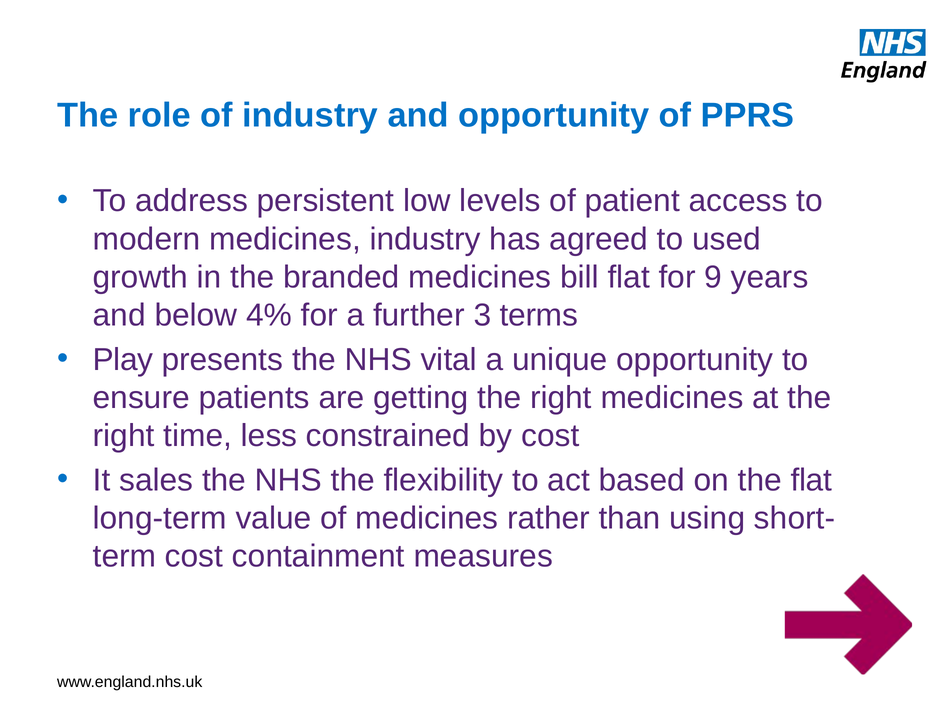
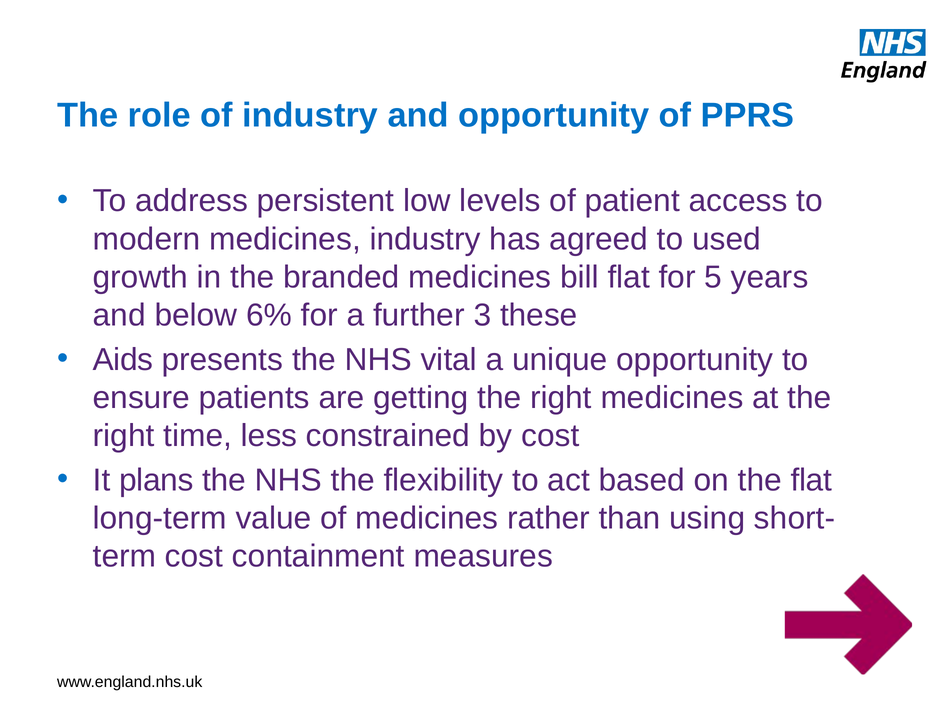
9: 9 -> 5
4%: 4% -> 6%
terms: terms -> these
Play: Play -> Aids
sales: sales -> plans
